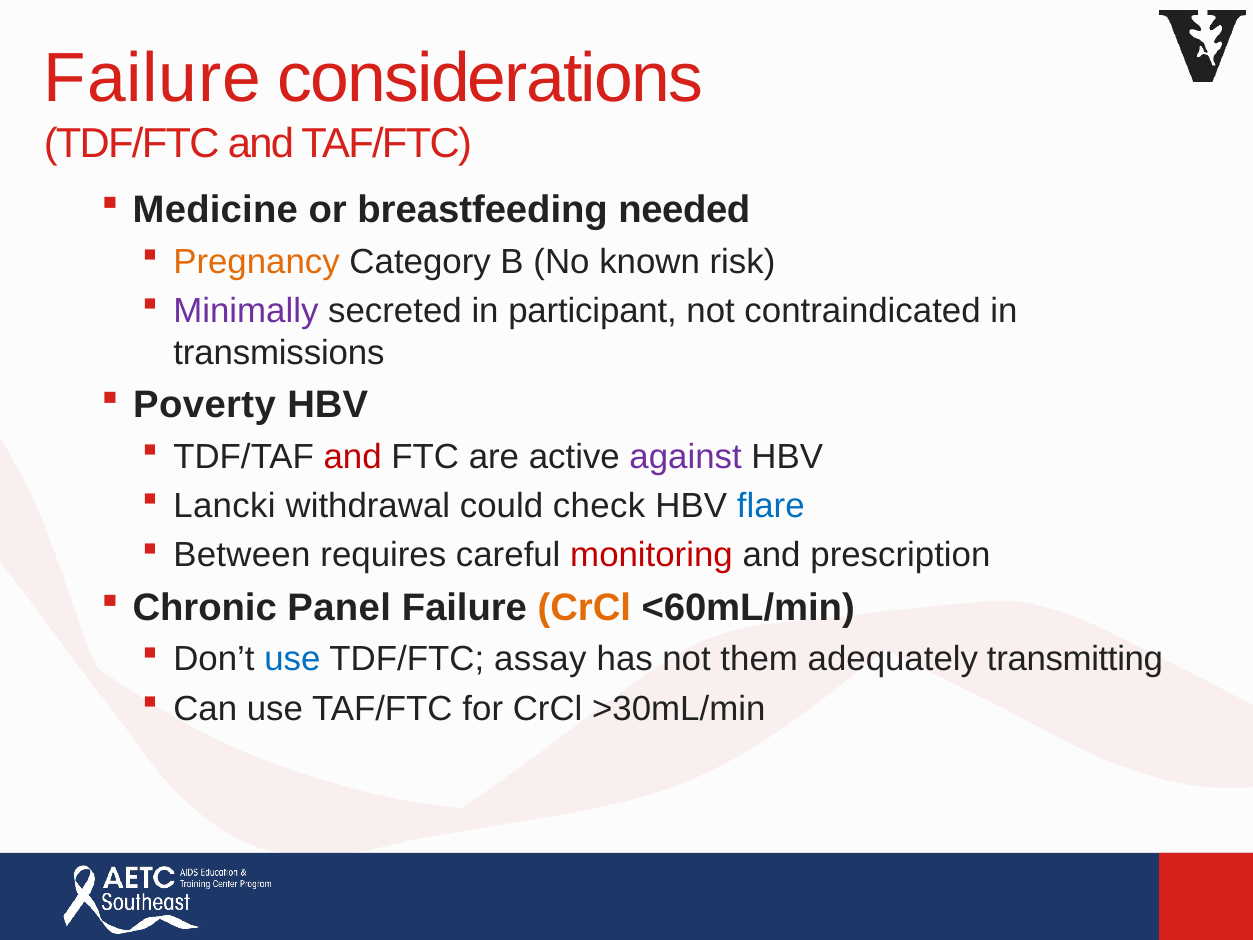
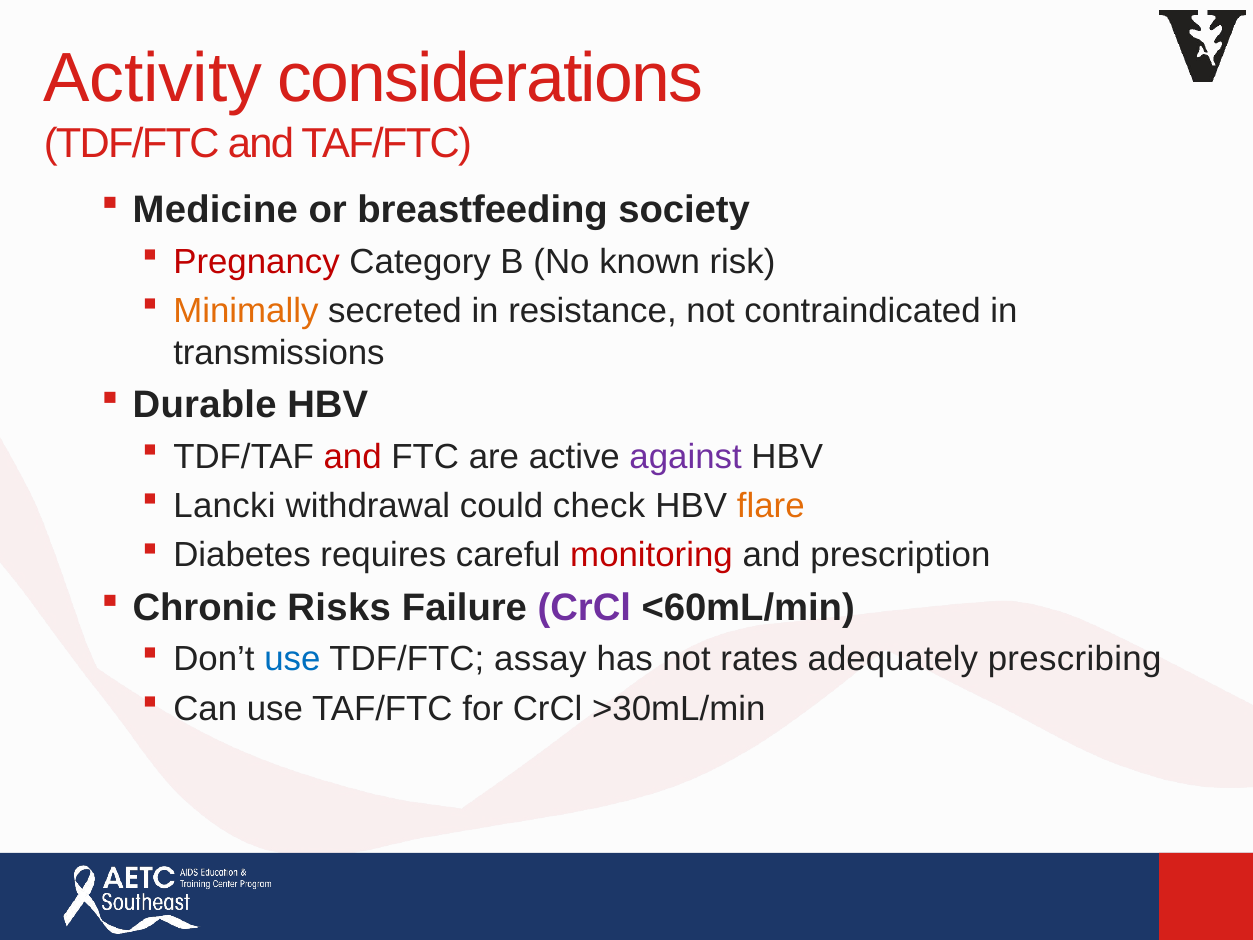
Failure at (152, 79): Failure -> Activity
needed: needed -> society
Pregnancy colour: orange -> red
Minimally colour: purple -> orange
participant: participant -> resistance
Poverty: Poverty -> Durable
flare colour: blue -> orange
Between: Between -> Diabetes
Panel: Panel -> Risks
CrCl at (584, 608) colour: orange -> purple
them: them -> rates
transmitting: transmitting -> prescribing
